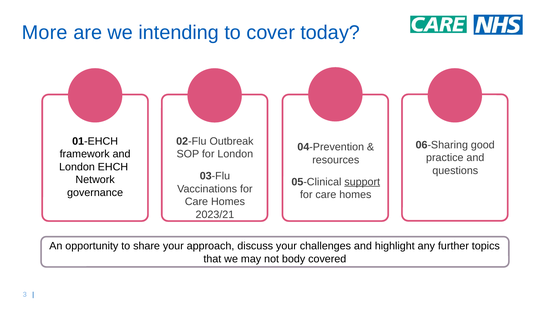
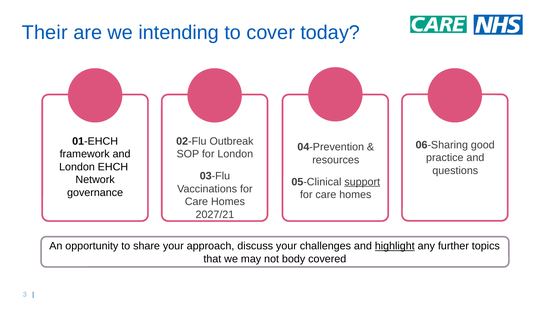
More: More -> Their
2023/21: 2023/21 -> 2027/21
highlight underline: none -> present
